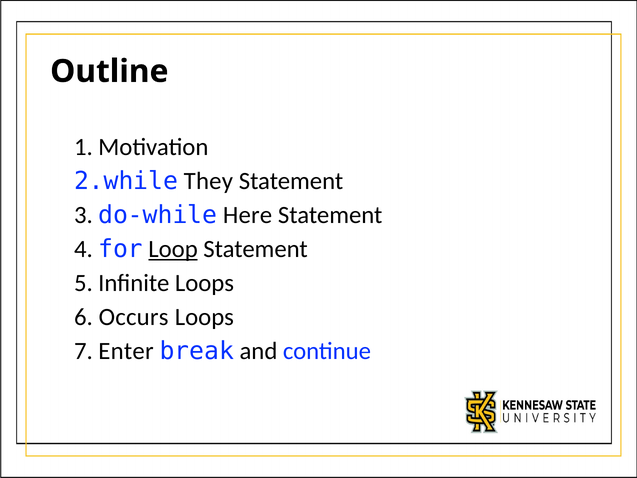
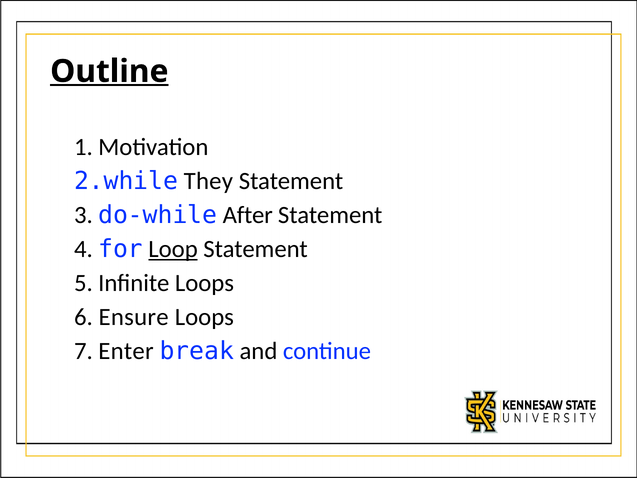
Outline underline: none -> present
Here: Here -> After
Occurs: Occurs -> Ensure
